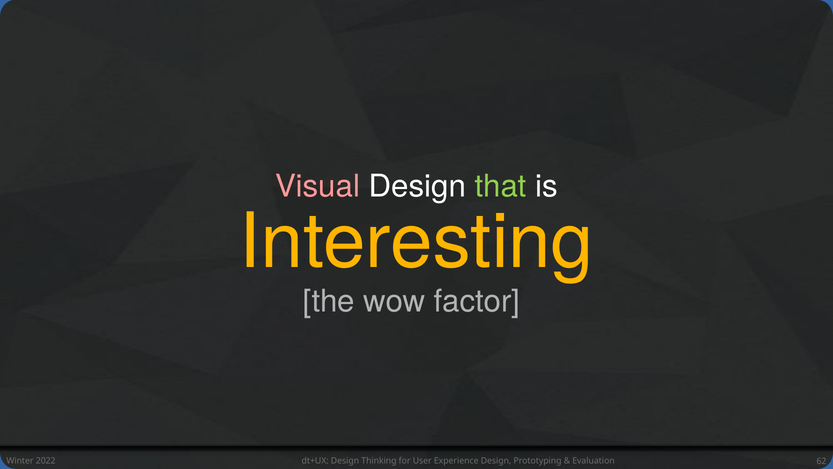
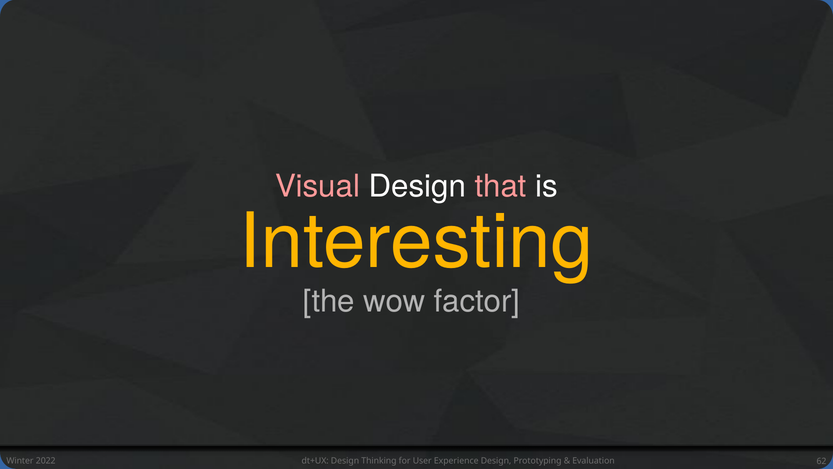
that colour: light green -> pink
